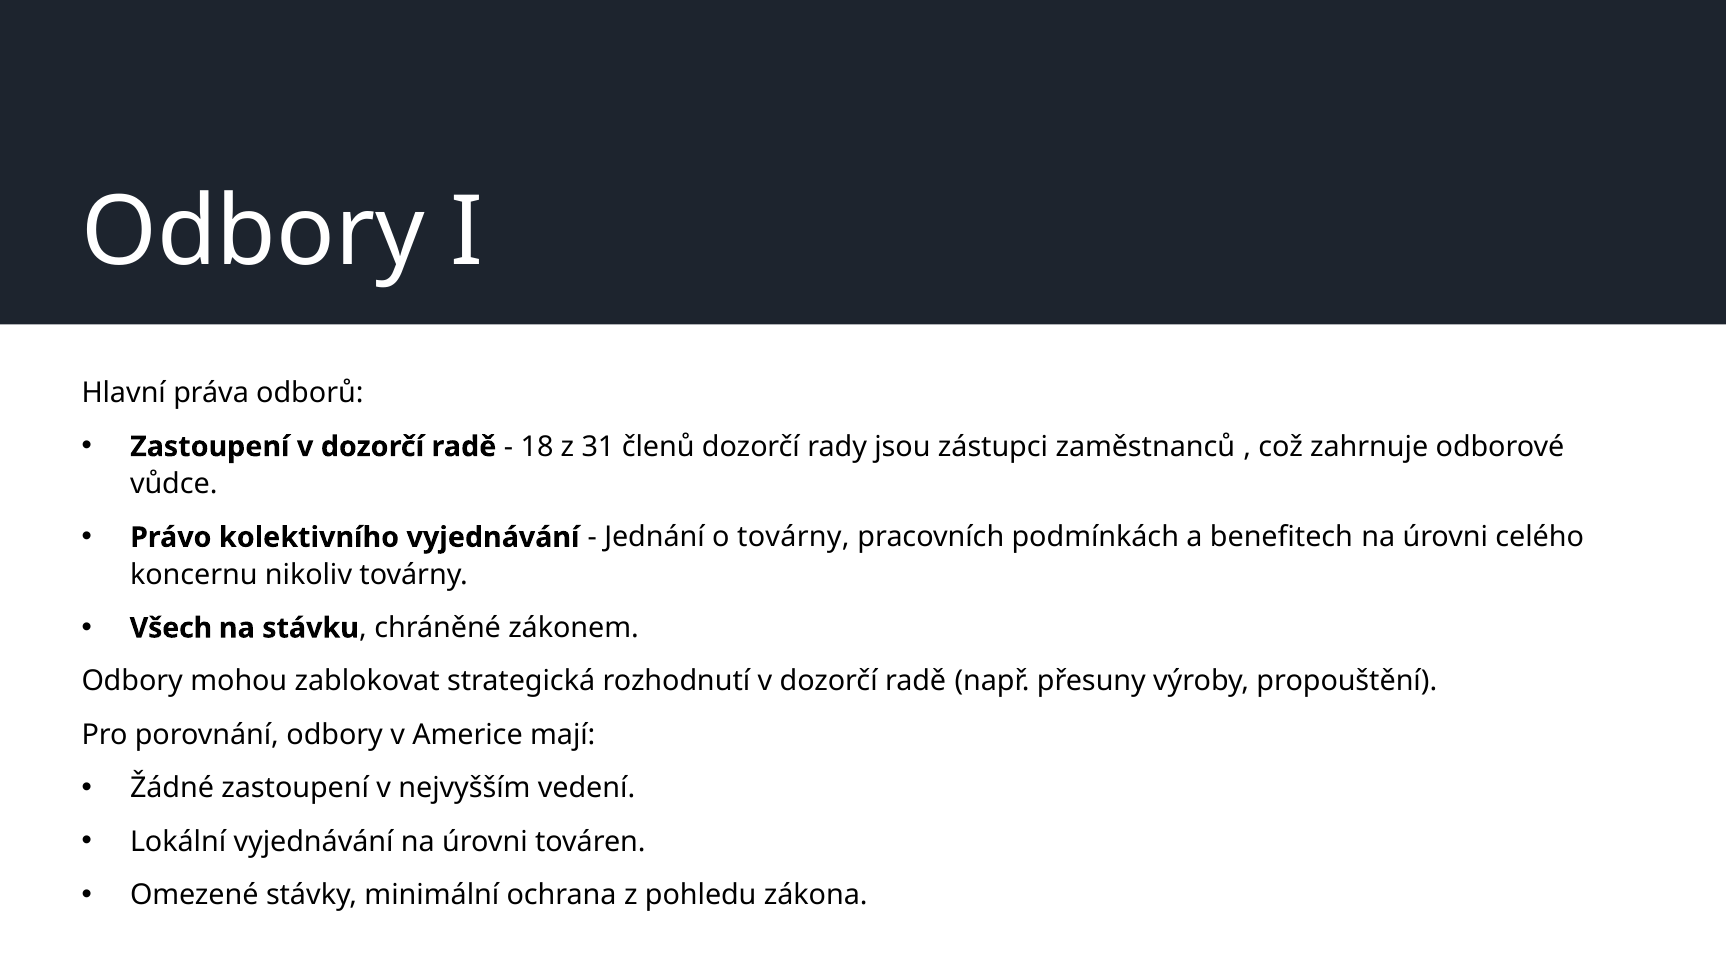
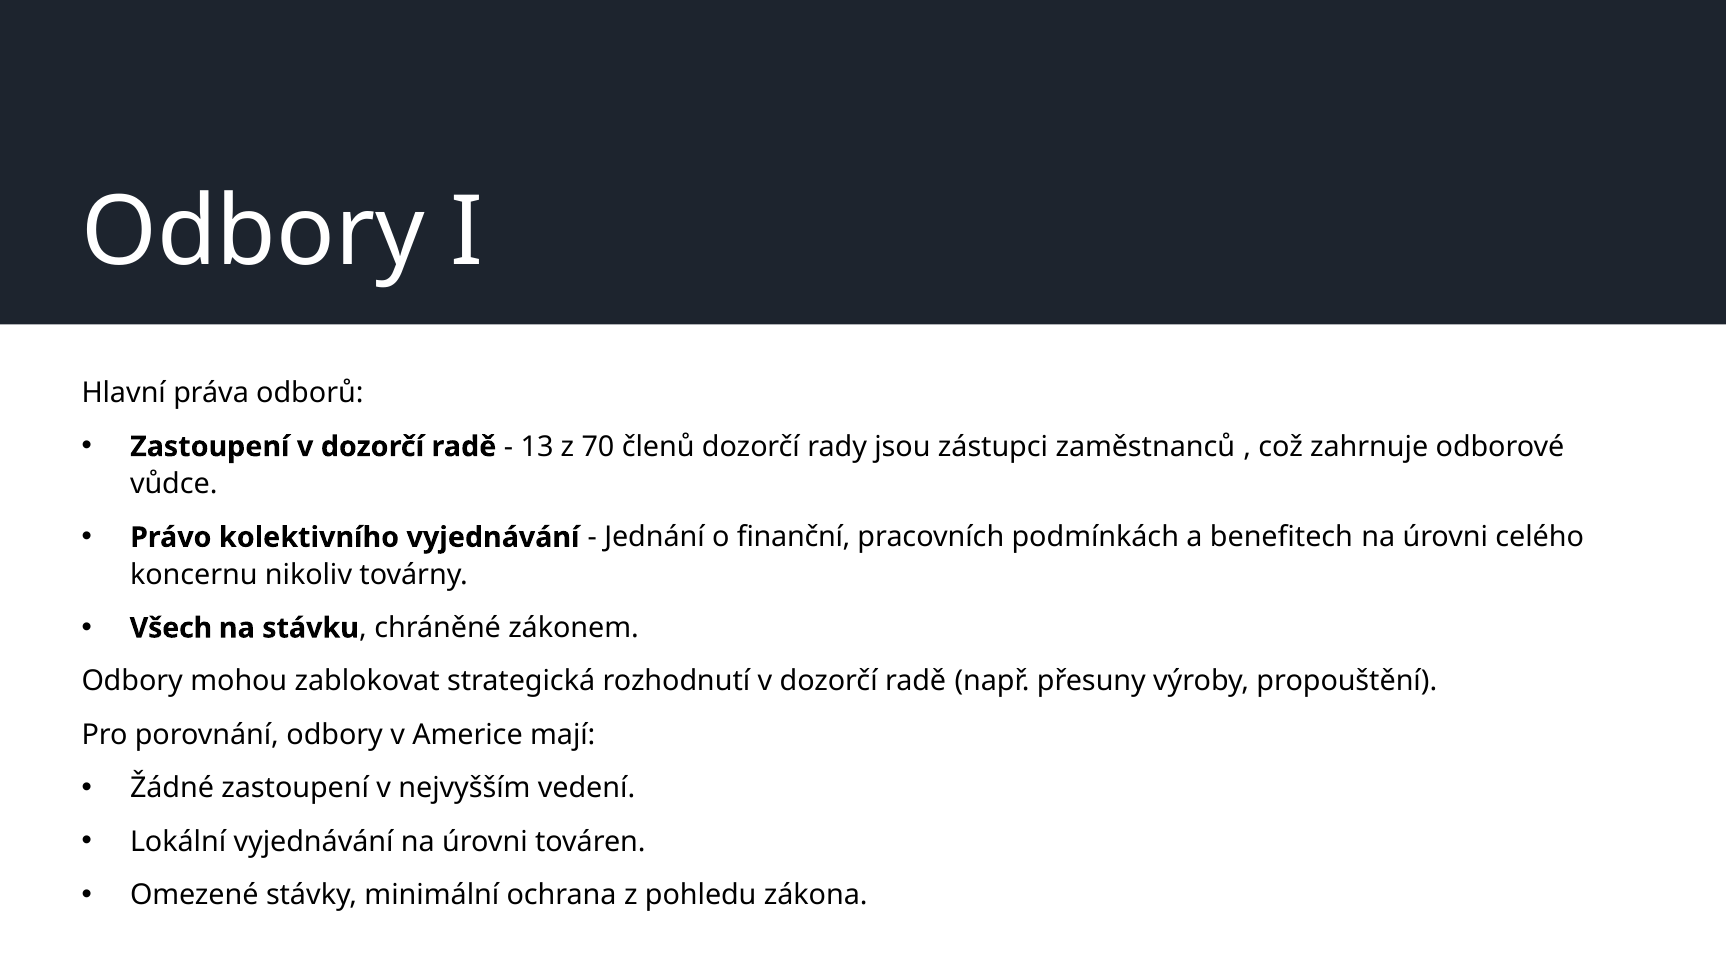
18: 18 -> 13
31: 31 -> 70
o továrny: továrny -> finanční
